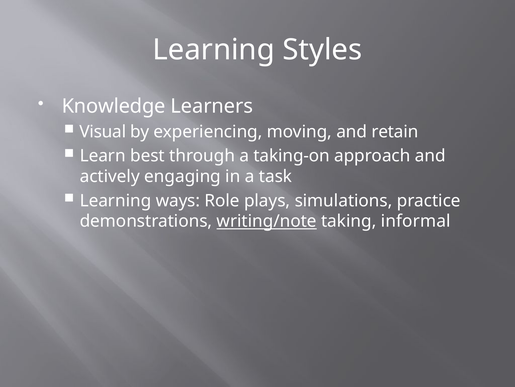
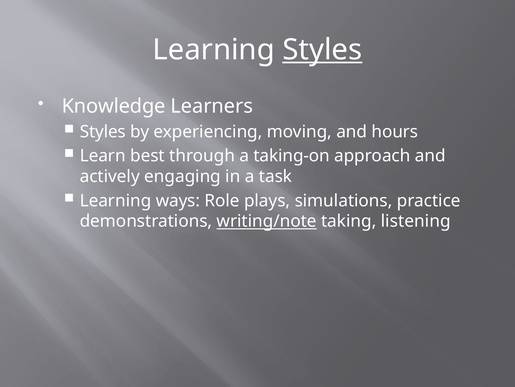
Styles at (322, 50) underline: none -> present
Visual at (103, 132): Visual -> Styles
retain: retain -> hours
informal: informal -> listening
